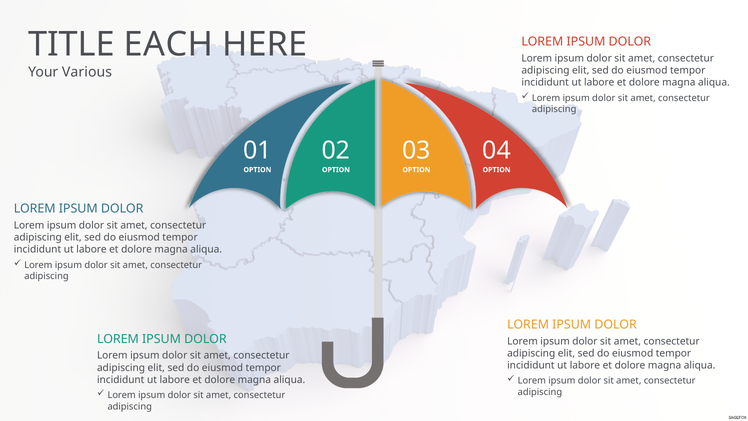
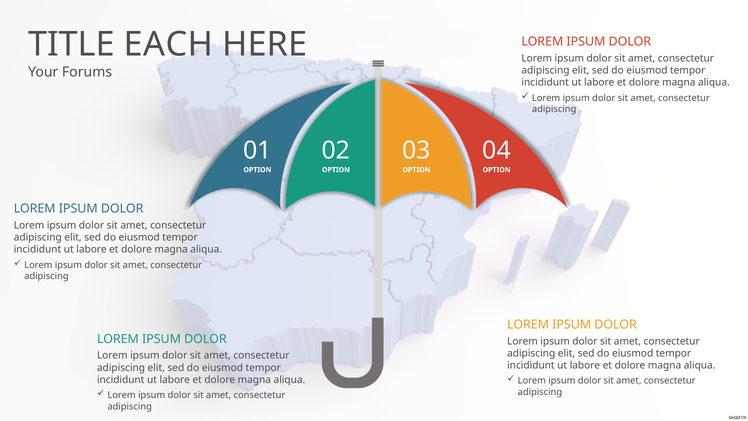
Various: Various -> Forums
